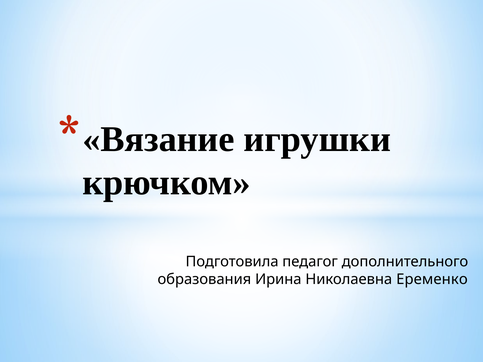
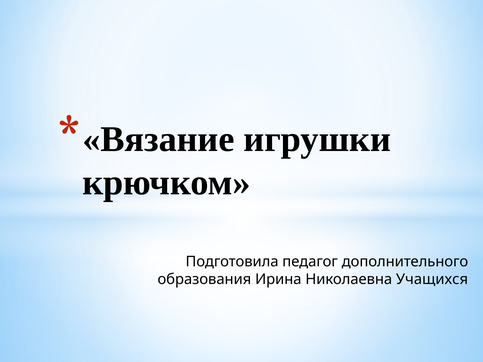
Еременко: Еременко -> Учащихся
